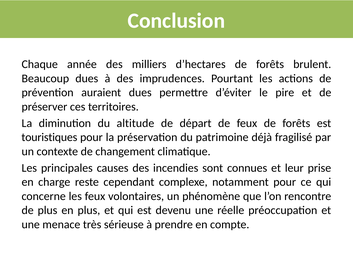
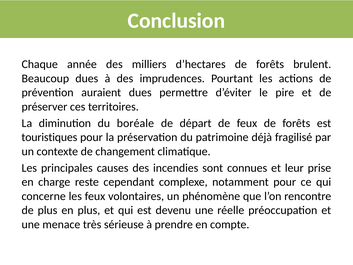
altitude: altitude -> boréale
